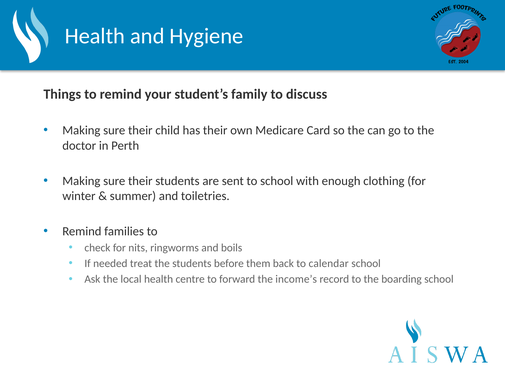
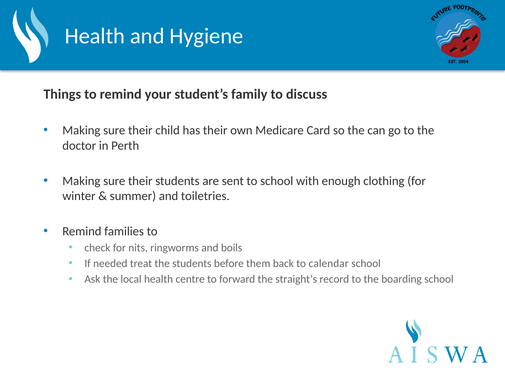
income’s: income’s -> straight’s
